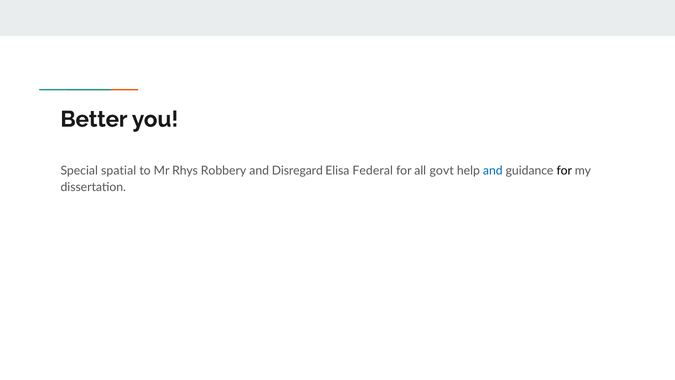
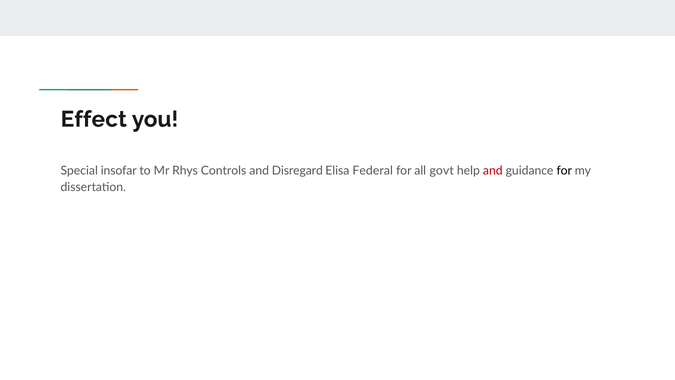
Better: Better -> Effect
spatial: spatial -> insofar
Robbery: Robbery -> Controls
and at (493, 171) colour: blue -> red
